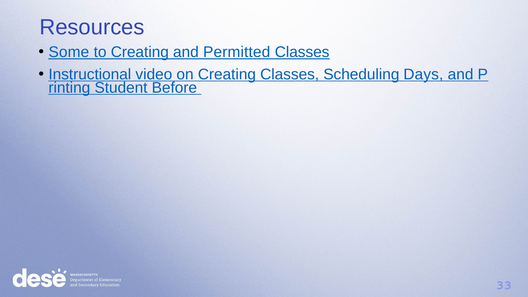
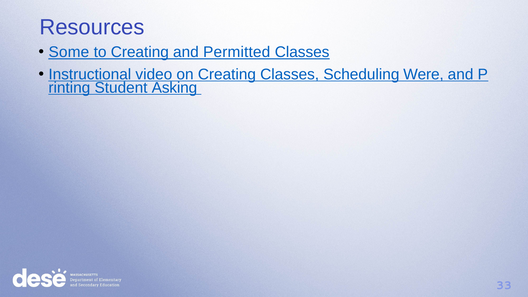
Days: Days -> Were
Before: Before -> Asking
